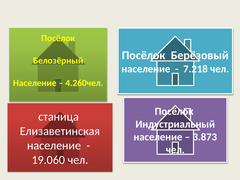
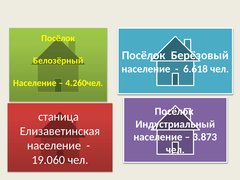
7.218: 7.218 -> 6.618
